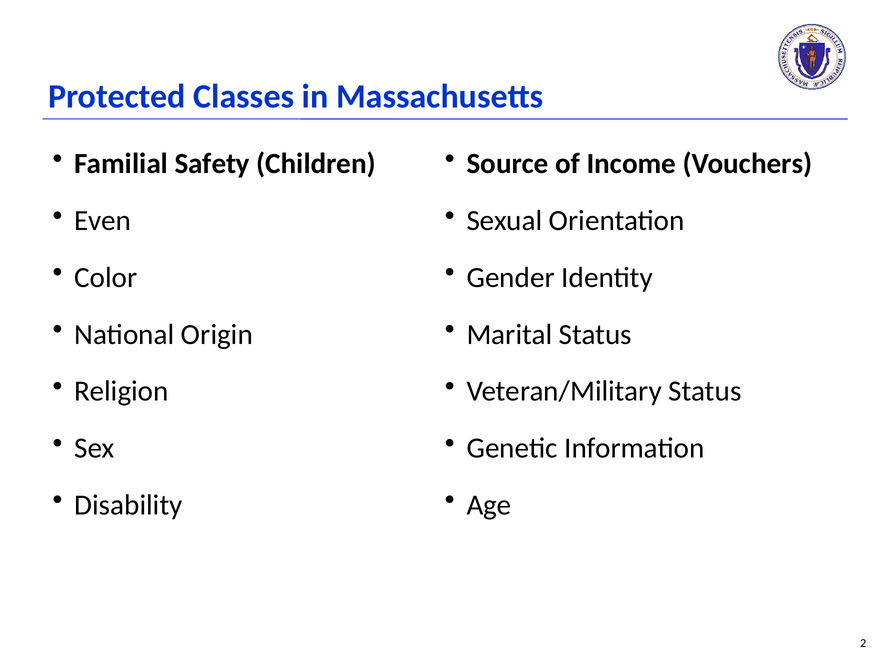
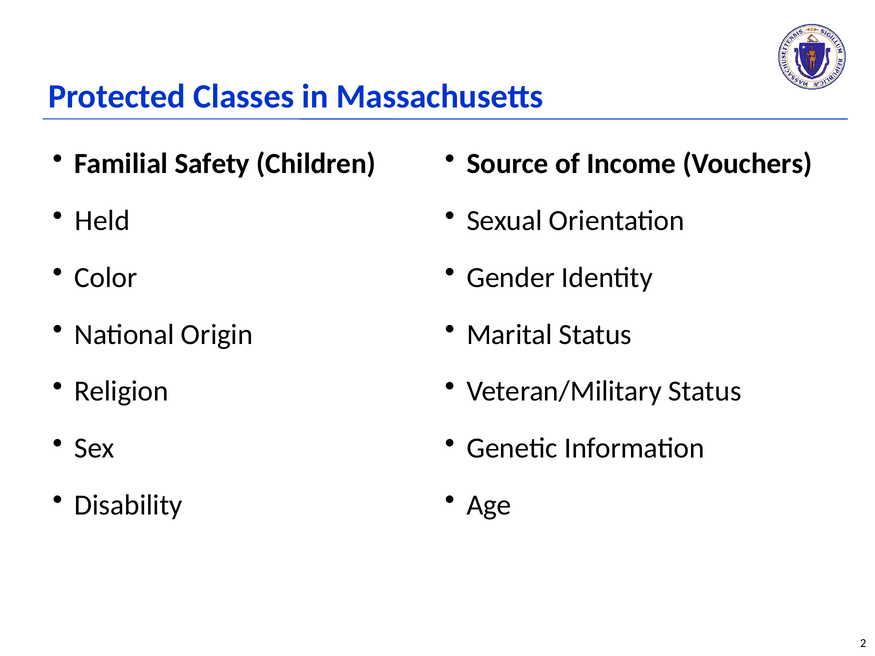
Even: Even -> Held
